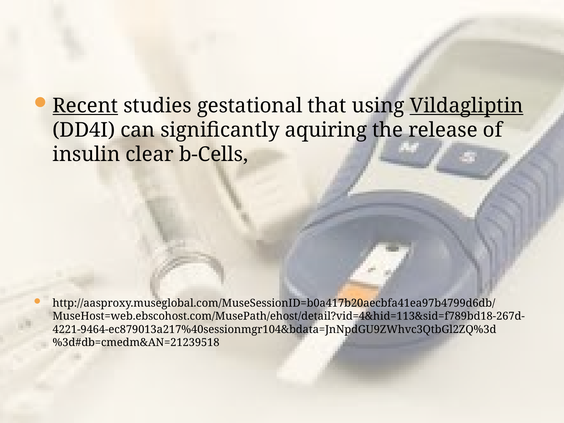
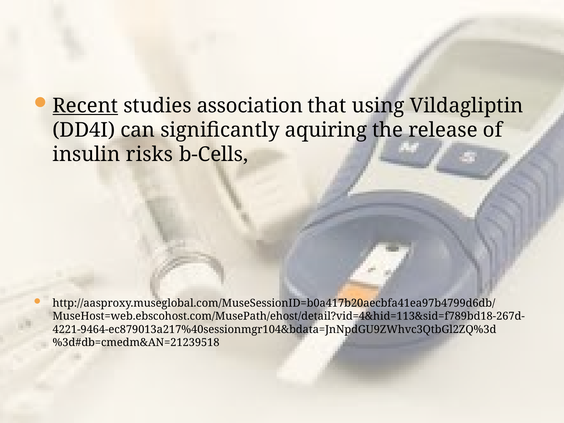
gestational: gestational -> association
Vildagliptin underline: present -> none
clear: clear -> risks
